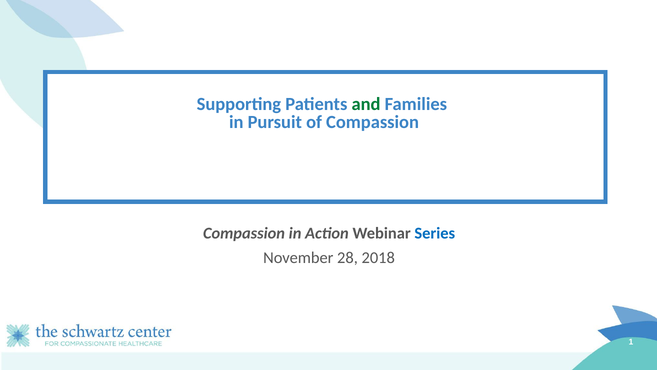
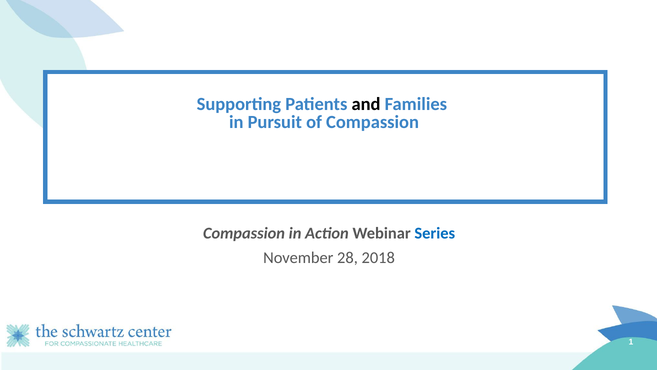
and colour: green -> black
